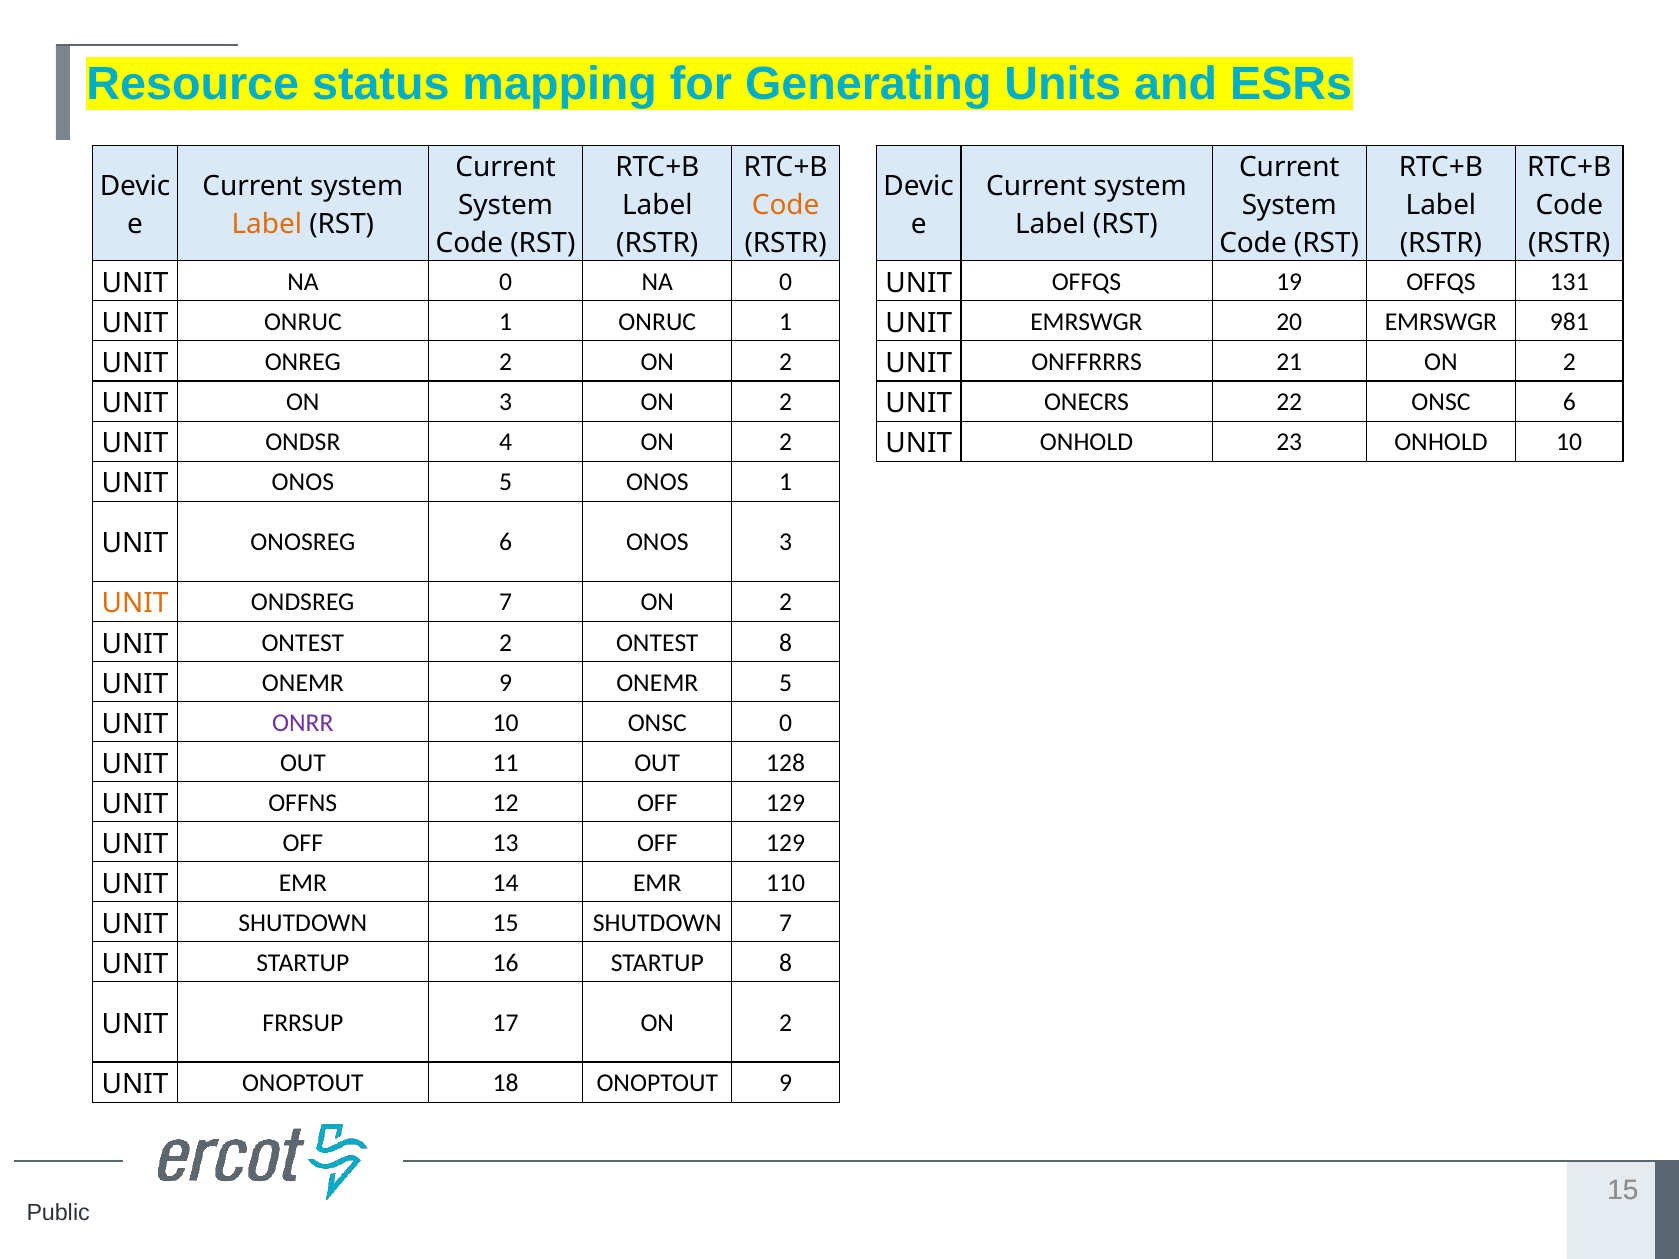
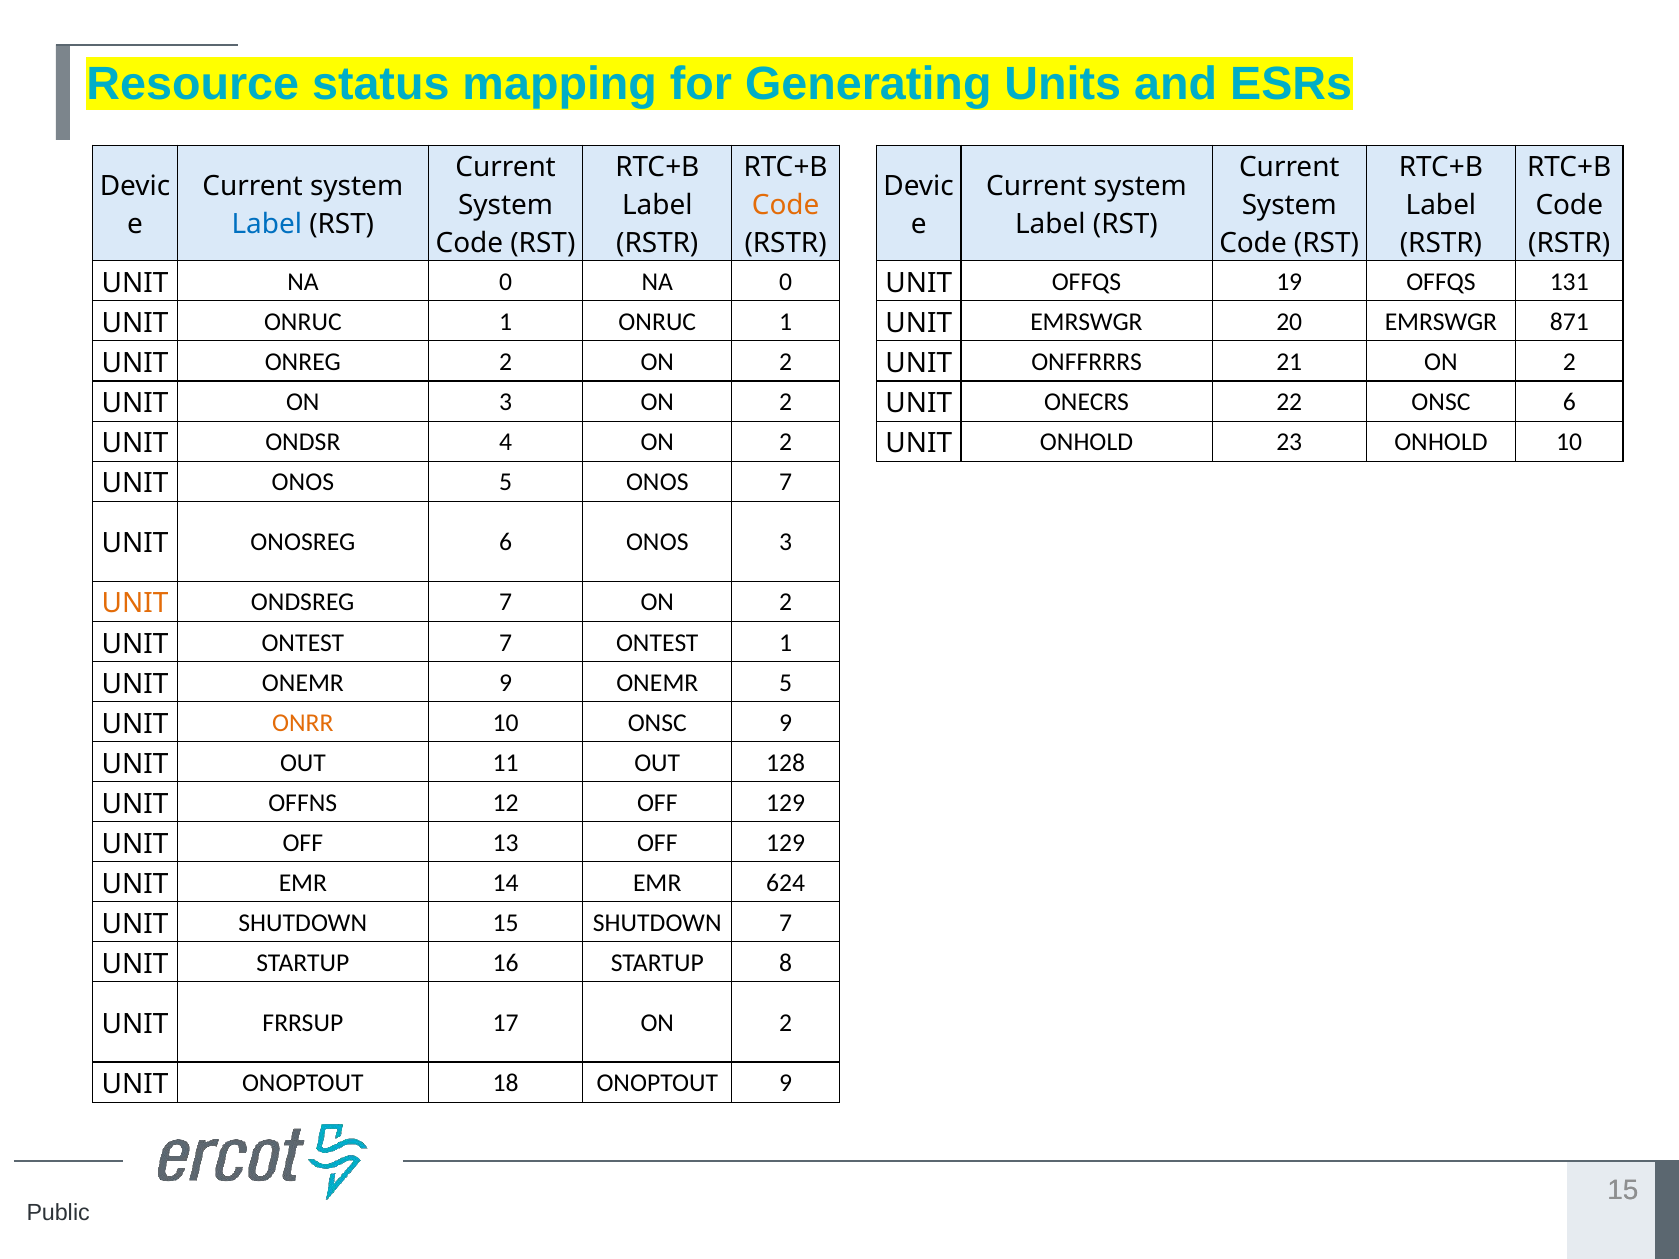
Label at (267, 224) colour: orange -> blue
981: 981 -> 871
ONOS 1: 1 -> 7
ONTEST 2: 2 -> 7
ONTEST 8: 8 -> 1
ONRR colour: purple -> orange
ONSC 0: 0 -> 9
110: 110 -> 624
